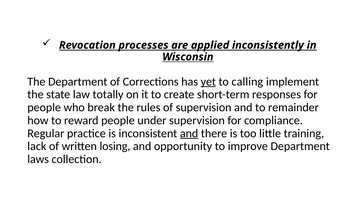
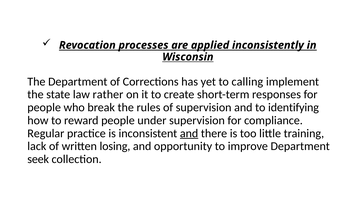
yet underline: present -> none
totally: totally -> rather
remainder: remainder -> identifying
laws: laws -> seek
